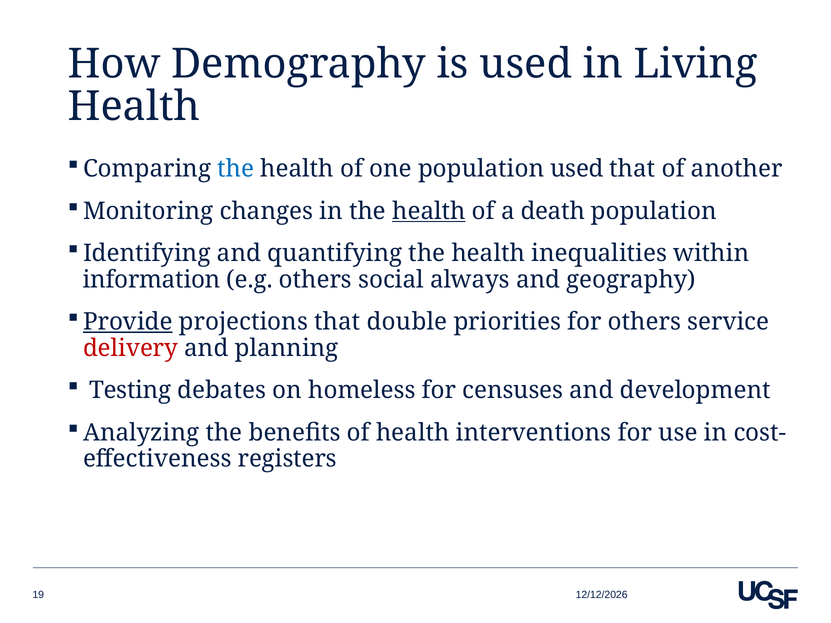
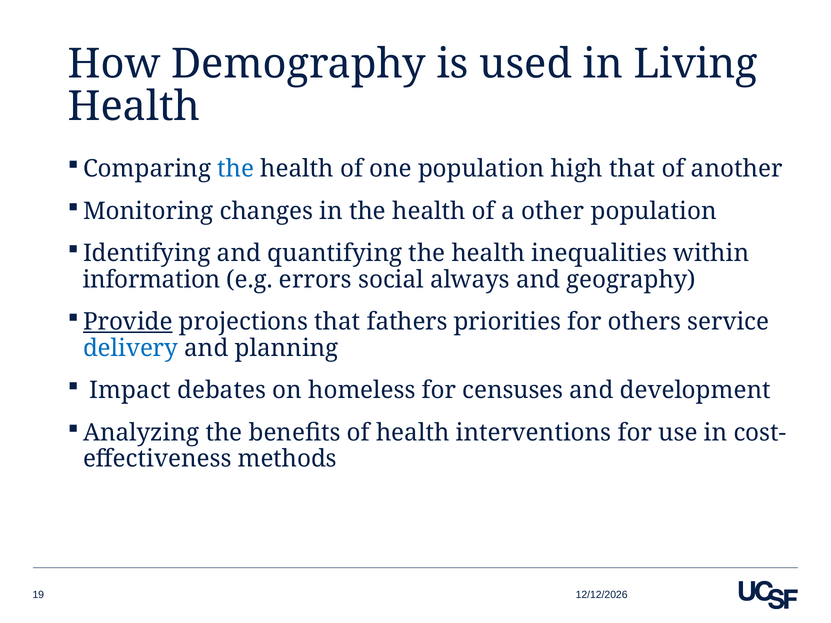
population used: used -> high
health at (429, 211) underline: present -> none
death: death -> other
e.g others: others -> errors
double: double -> fathers
delivery colour: red -> blue
Testing: Testing -> Impact
registers: registers -> methods
